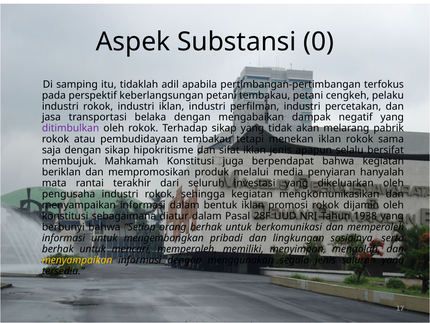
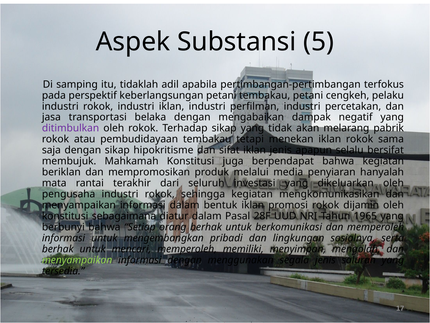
0: 0 -> 5
1938: 1938 -> 1965
menyampaikan at (77, 260) colour: yellow -> light green
